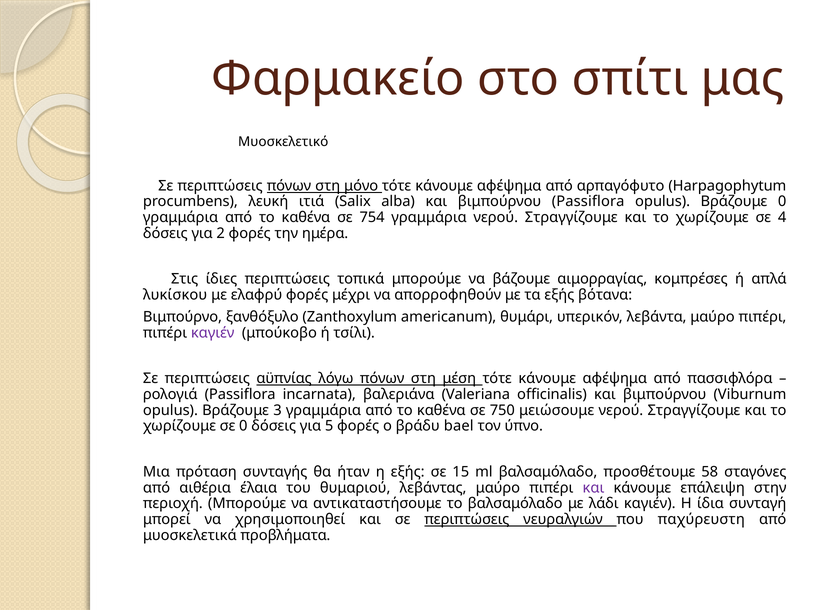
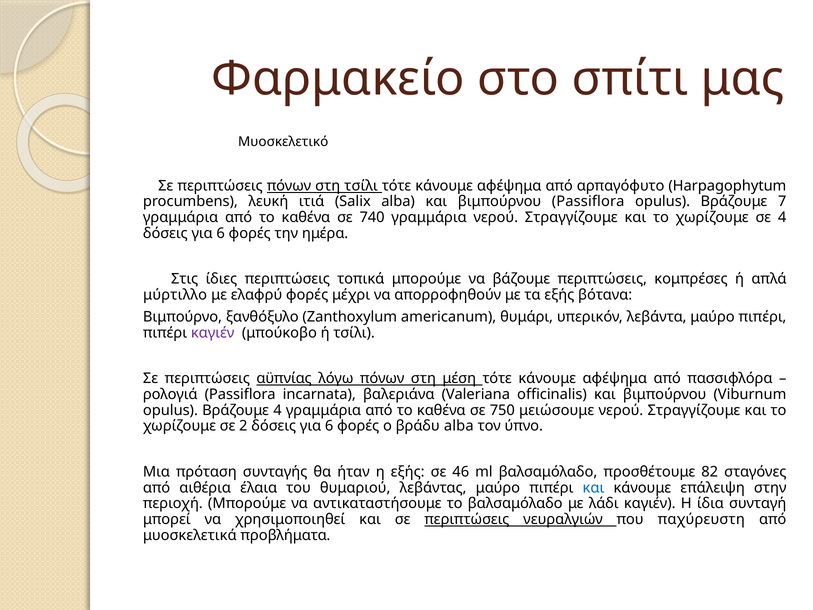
στη μόνο: μόνο -> τσίλι
Βράζουμε 0: 0 -> 7
754: 754 -> 740
2 at (221, 233): 2 -> 6
βάζουμε αιμορραγίας: αιμορραγίας -> περιπτώσεις
λυκίσκου: λυκίσκου -> μύρτιλλο
Βράζουμε 3: 3 -> 4
σε 0: 0 -> 2
5 at (329, 426): 5 -> 6
βράδυ bael: bael -> alba
15: 15 -> 46
58: 58 -> 82
και at (594, 487) colour: purple -> blue
